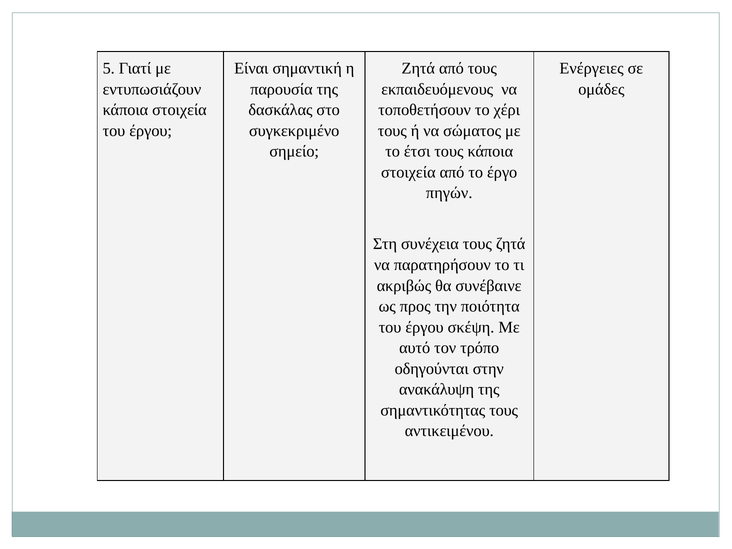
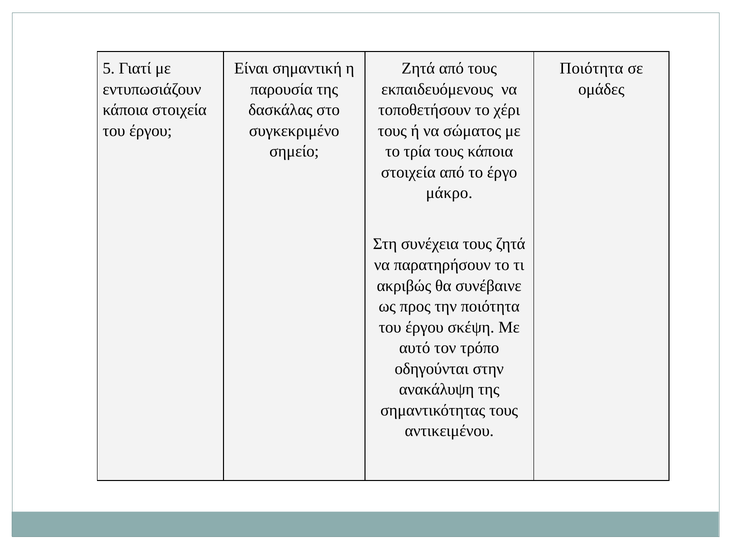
Ενέργειες at (592, 68): Ενέργειες -> Ποιότητα
έτσι: έτσι -> τρία
πηγών: πηγών -> μάκρο
